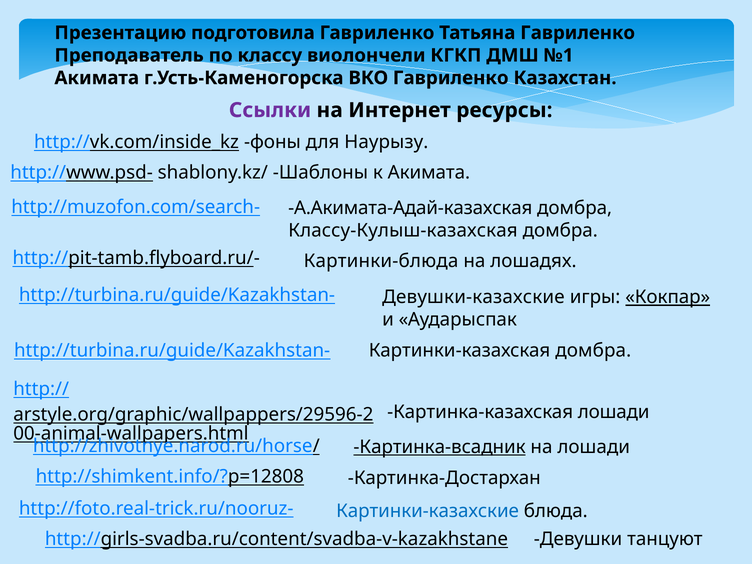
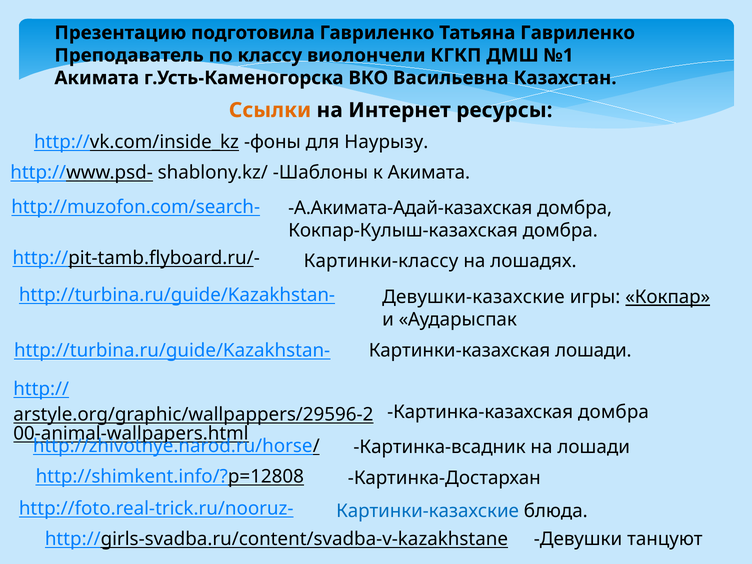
ВКО Гавриленко: Гавриленко -> Васильевна
Ссылки colour: purple -> orange
Классу-Кулыш-казахская: Классу-Кулыш-казахская -> Кокпар-Кулыш-казахская
Картинки-блюда: Картинки-блюда -> Картинки-классу
Картинки-казахская домбра: домбра -> лошади
Картинка-казахская лошади: лошади -> домбра
Картинка-всадник underline: present -> none
